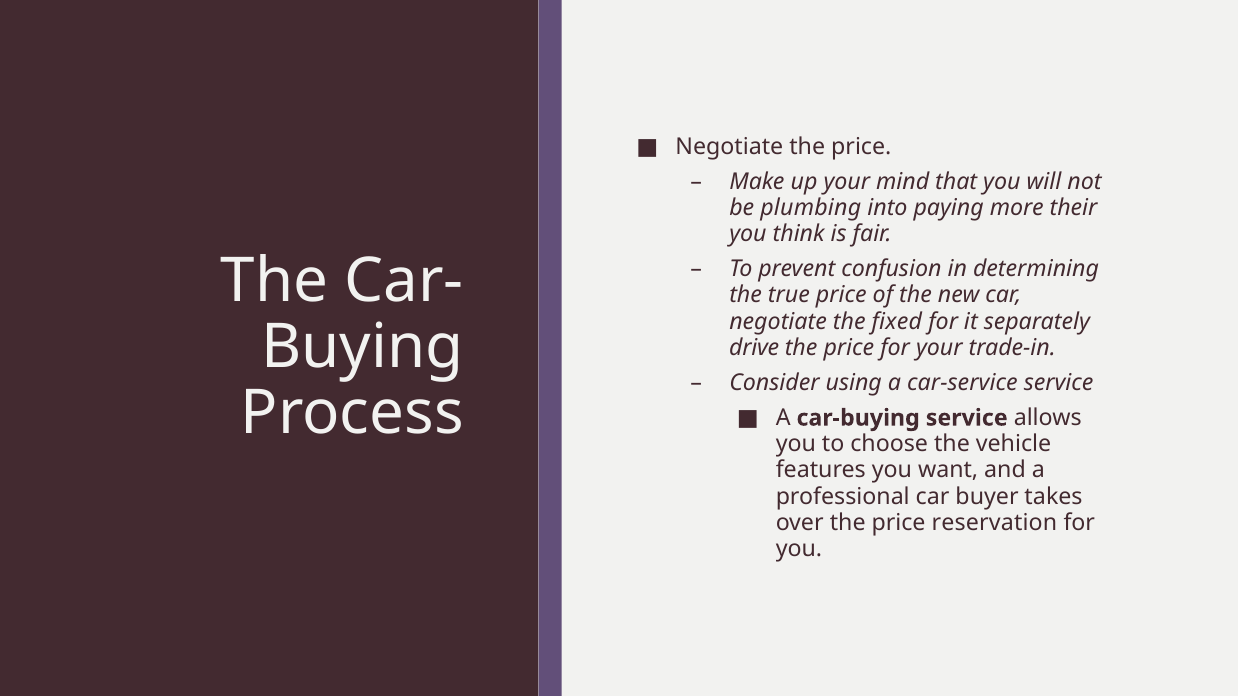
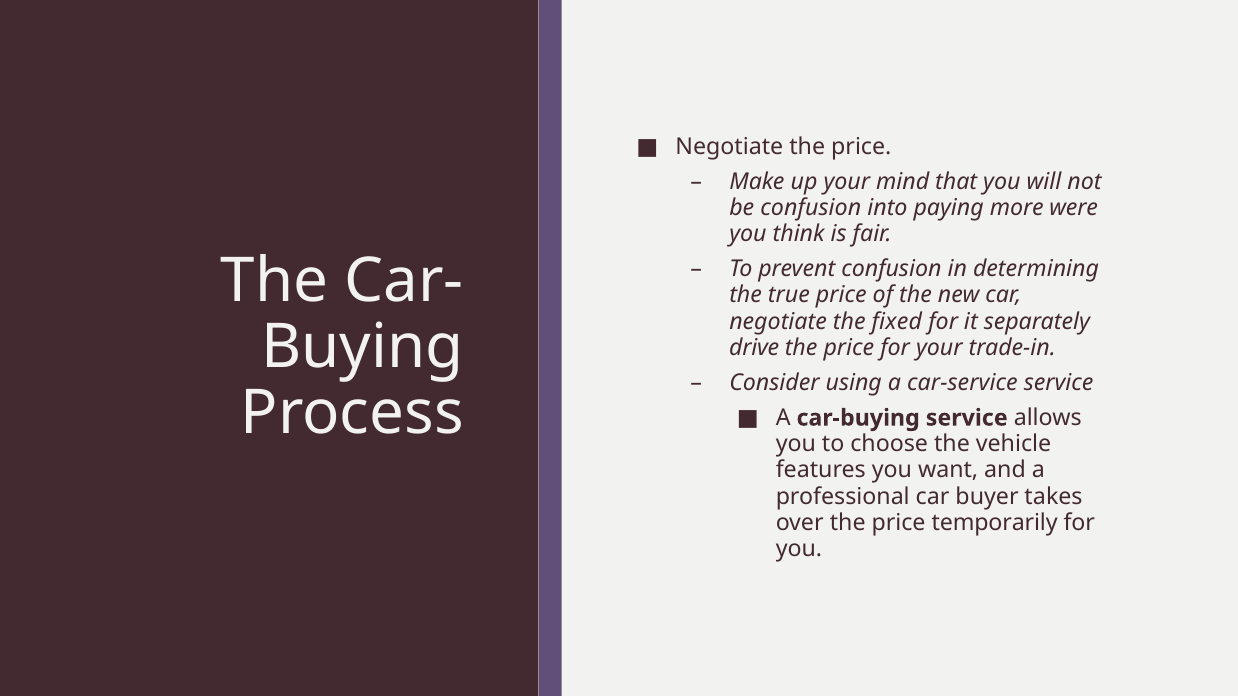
be plumbing: plumbing -> confusion
their: their -> were
reservation: reservation -> temporarily
